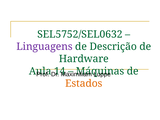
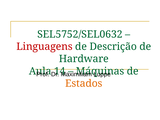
Linguagens colour: purple -> red
